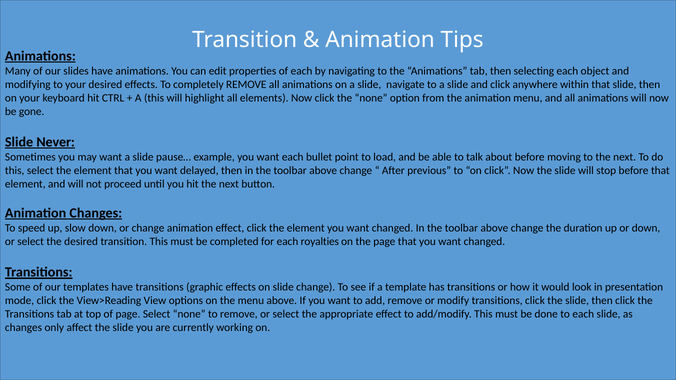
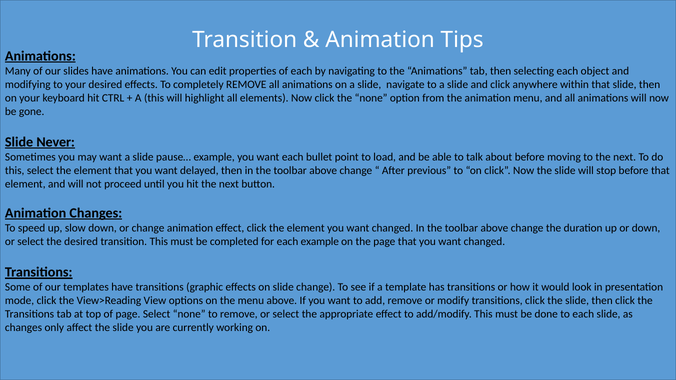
each royalties: royalties -> example
